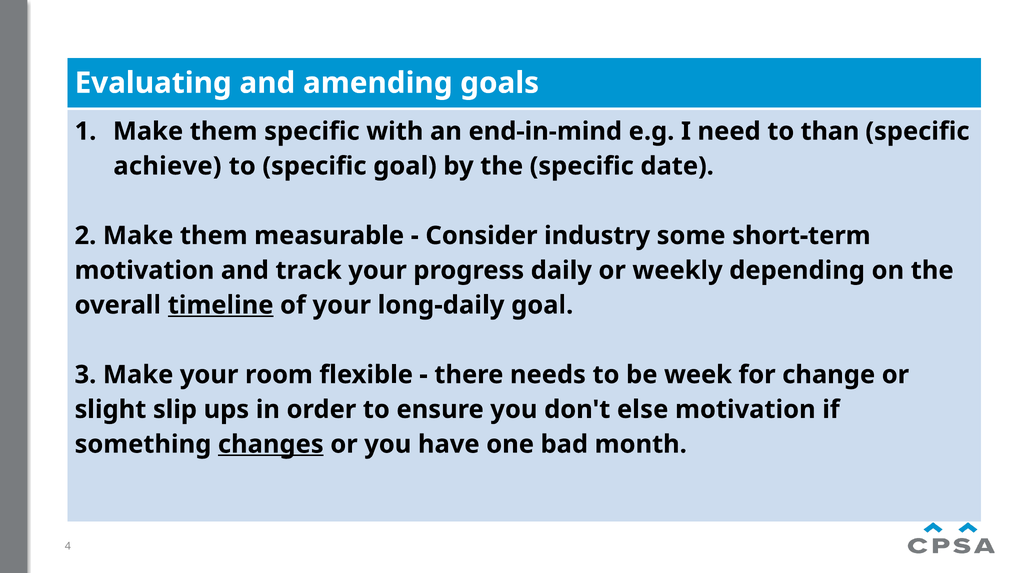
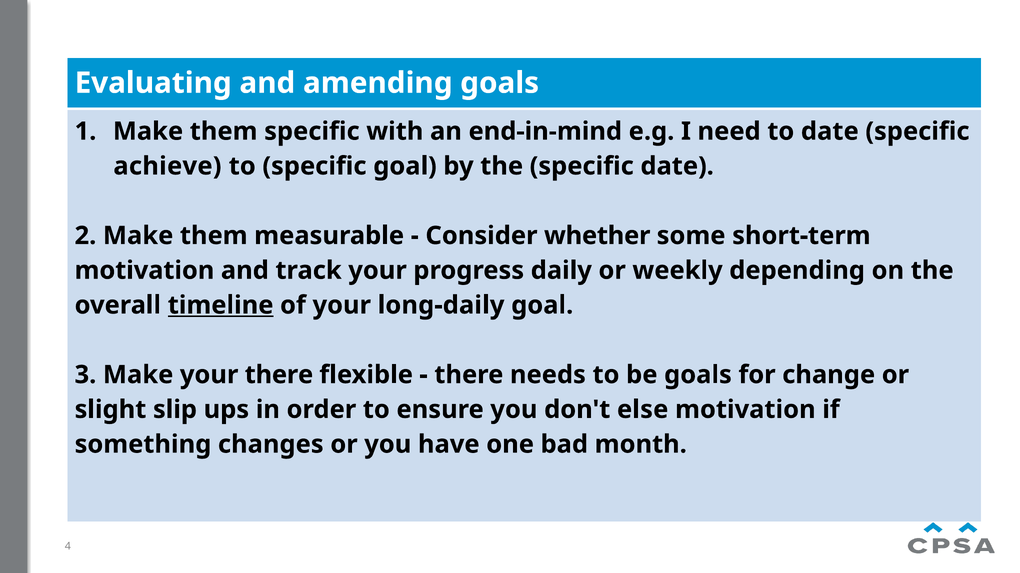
to than: than -> date
industry: industry -> whether
your room: room -> there
be week: week -> goals
changes underline: present -> none
